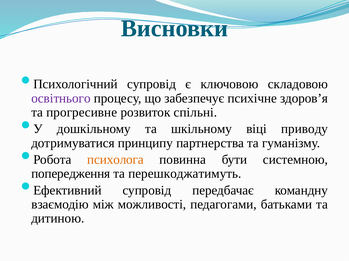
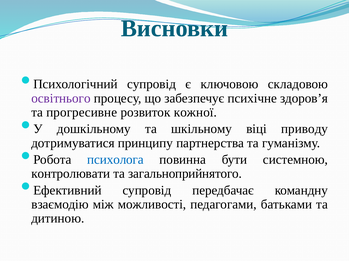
спільні: спільні -> кожної
психолога colour: orange -> blue
попередження: попередження -> контролювати
перешкоджатимуть: перешкоджатимуть -> загальноприйнятого
